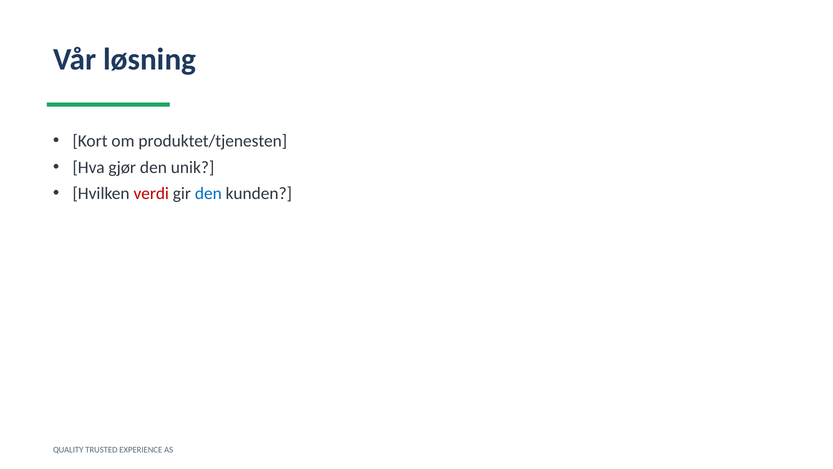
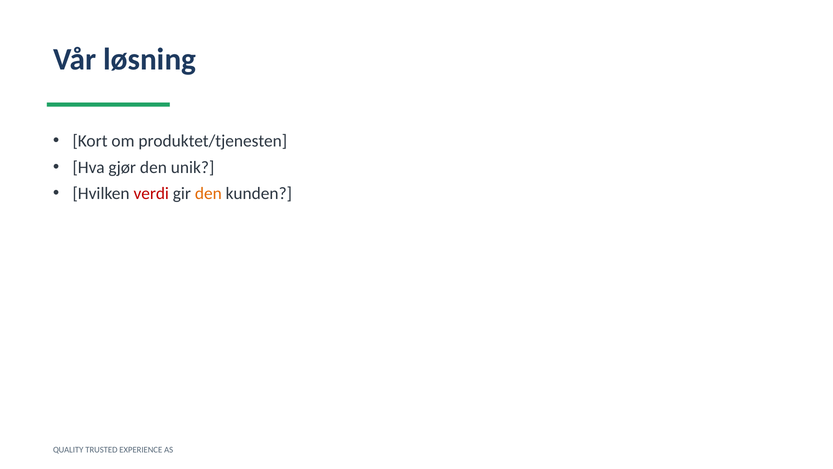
den at (208, 193) colour: blue -> orange
